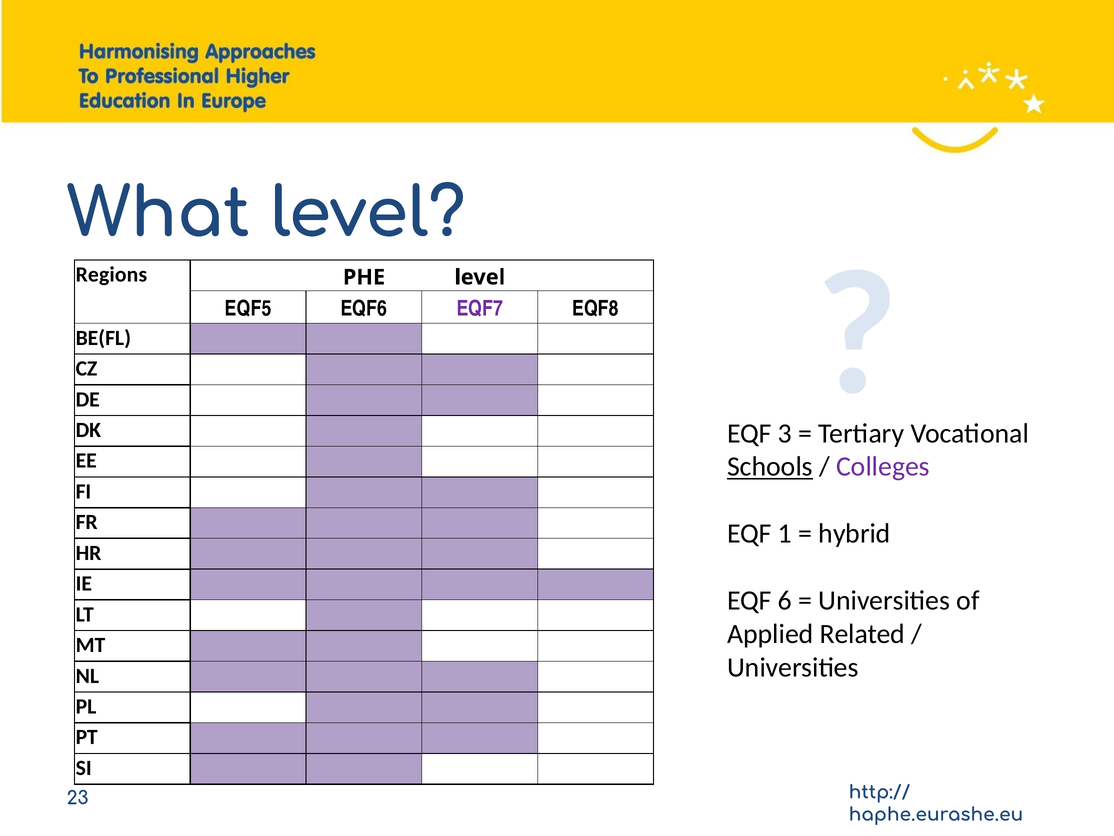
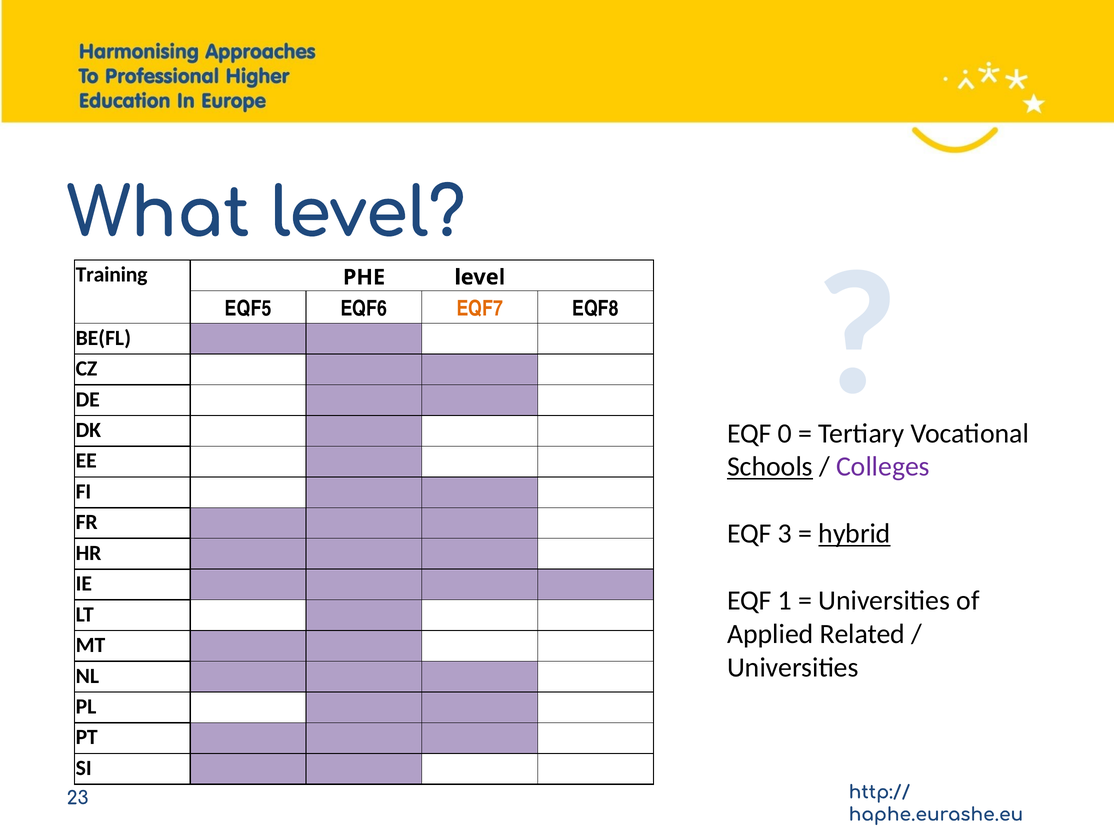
Regions: Regions -> Training
EQF7 colour: purple -> orange
3: 3 -> 0
1: 1 -> 3
hybrid underline: none -> present
6: 6 -> 1
